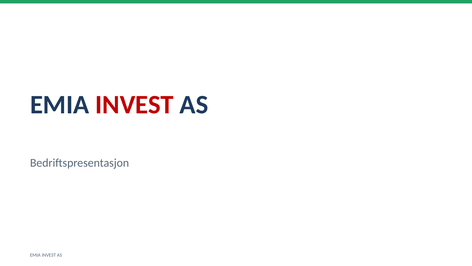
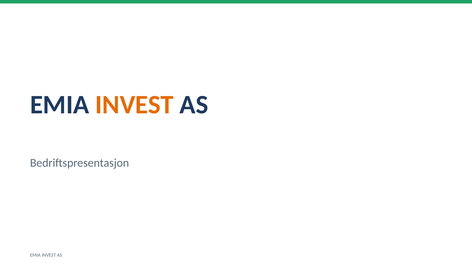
INVEST at (135, 105) colour: red -> orange
